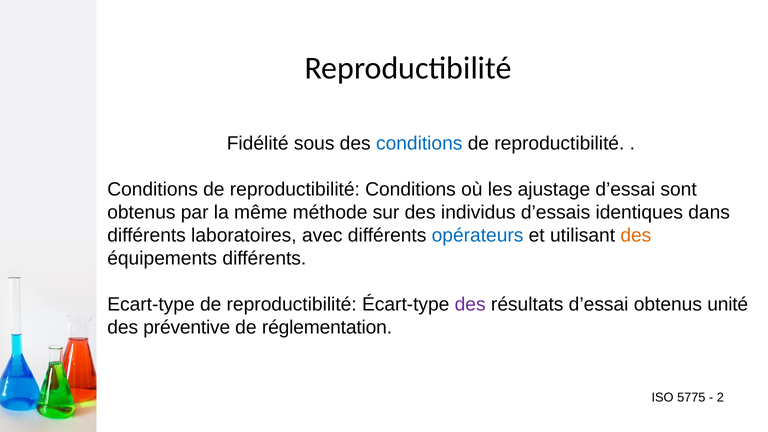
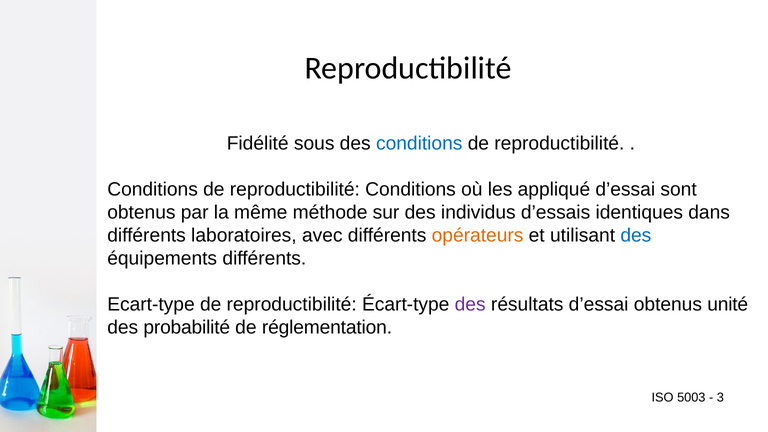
ajustage: ajustage -> appliqué
opérateurs colour: blue -> orange
des at (636, 236) colour: orange -> blue
préventive: préventive -> probabilité
5775: 5775 -> 5003
2: 2 -> 3
